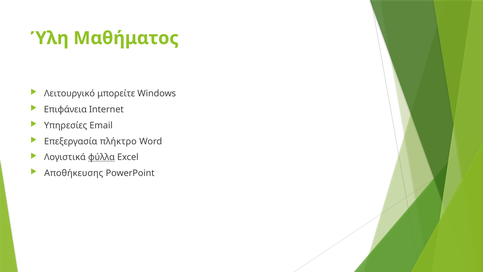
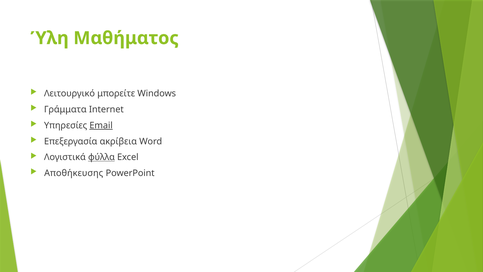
Επιφάνεια: Επιφάνεια -> Γράμματα
Email underline: none -> present
πλήκτρο: πλήκτρο -> ακρίβεια
